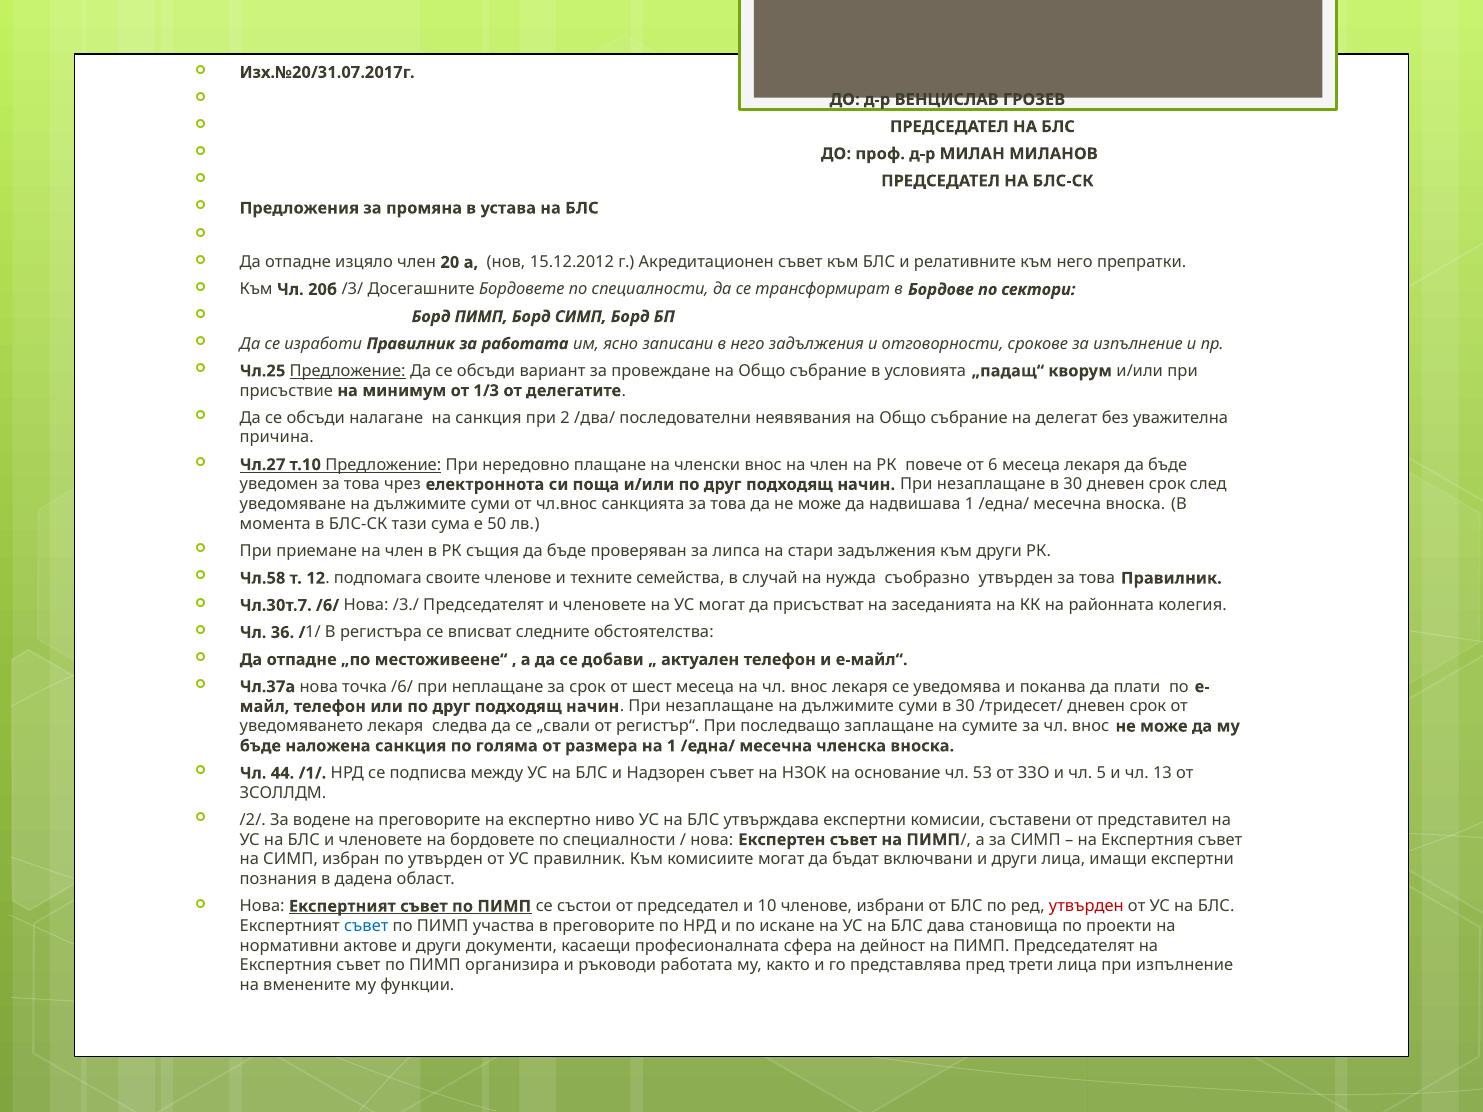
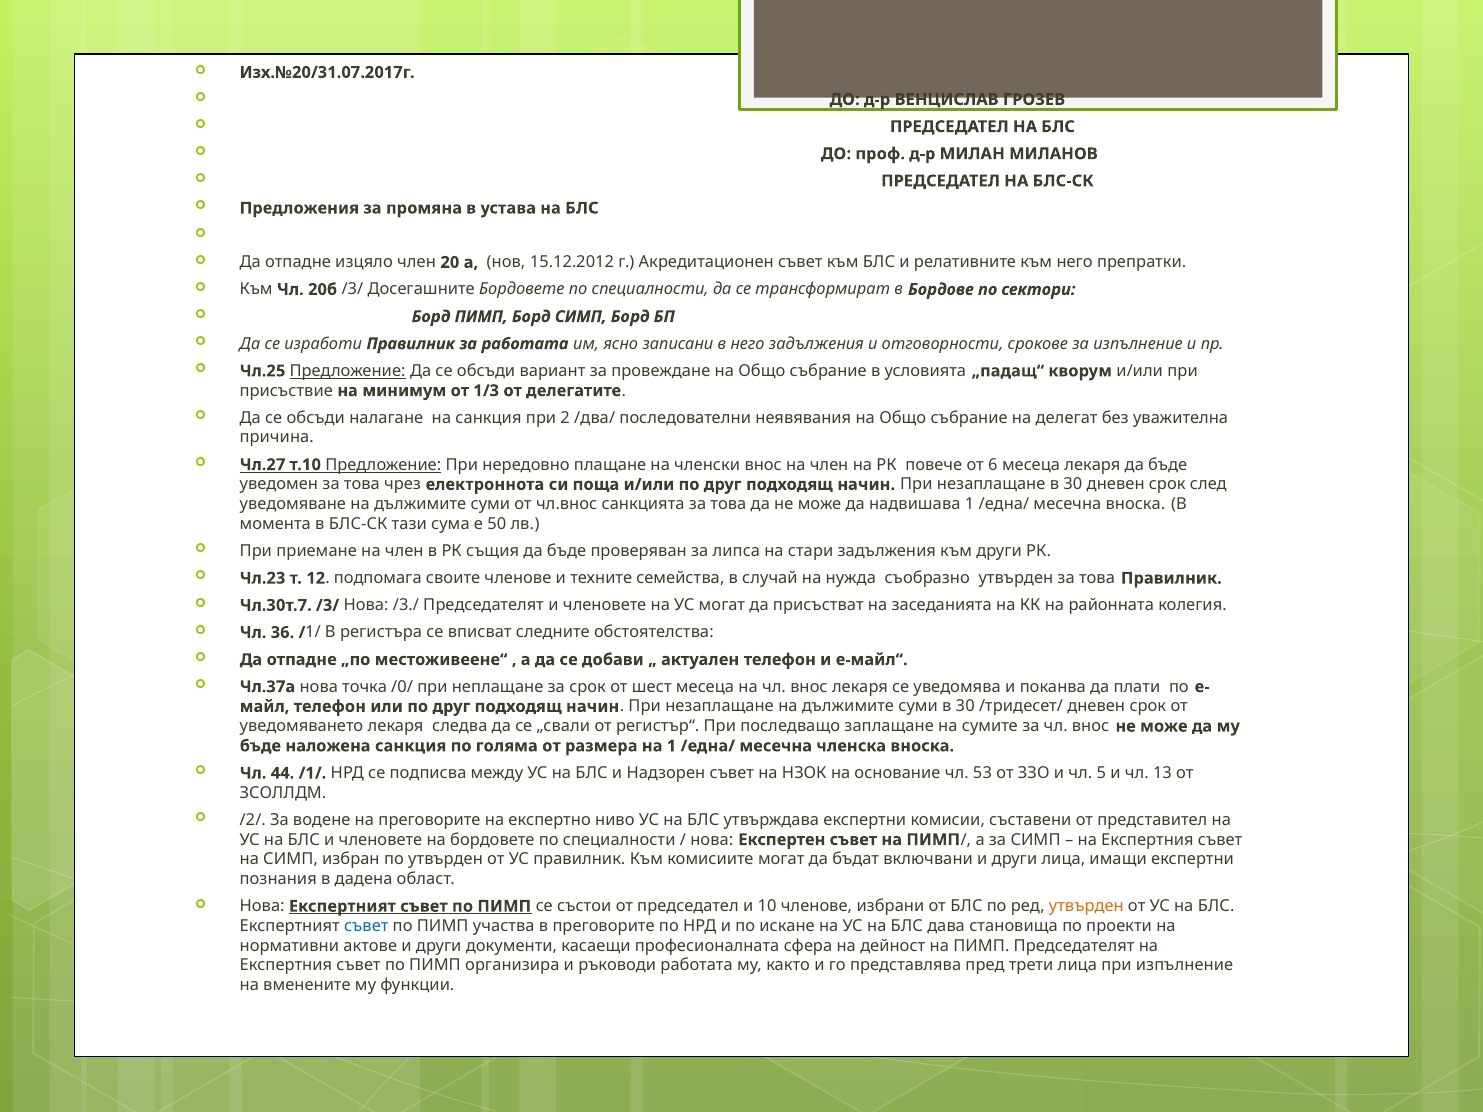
Чл.58: Чл.58 -> Чл.23
Чл.30т.7 /6/: /6/ -> /3/
точка /6/: /6/ -> /0/
утвърден at (1086, 906) colour: red -> orange
